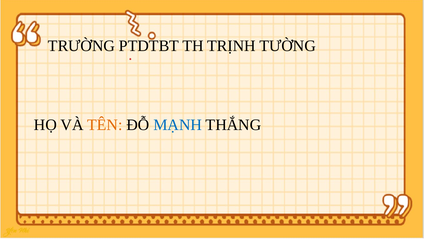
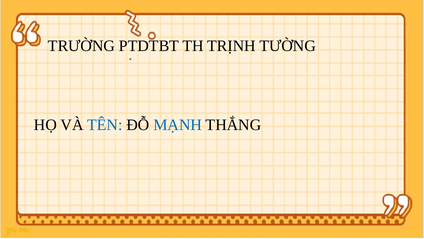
TÊN colour: orange -> blue
